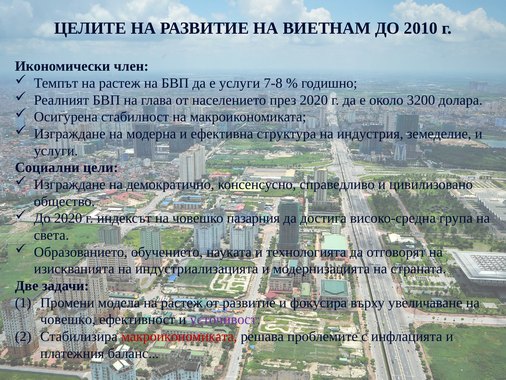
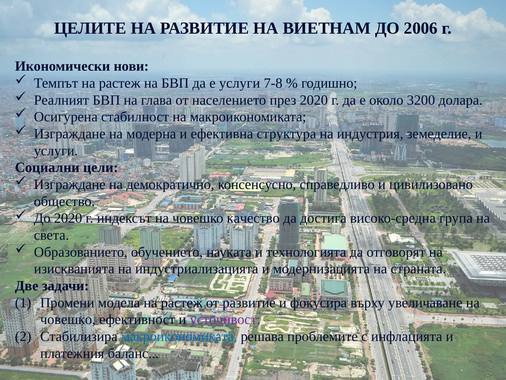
2010: 2010 -> 2006
член: член -> нови
пазарния: пазарния -> качество
макроикономиката at (179, 336) colour: red -> blue
